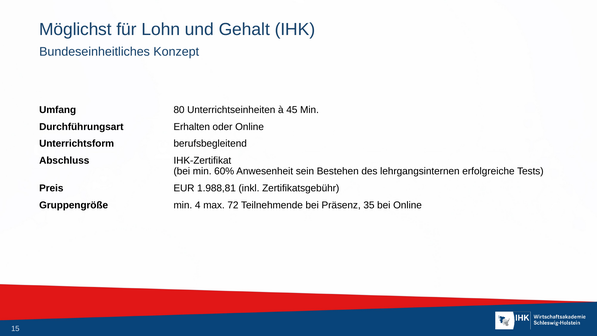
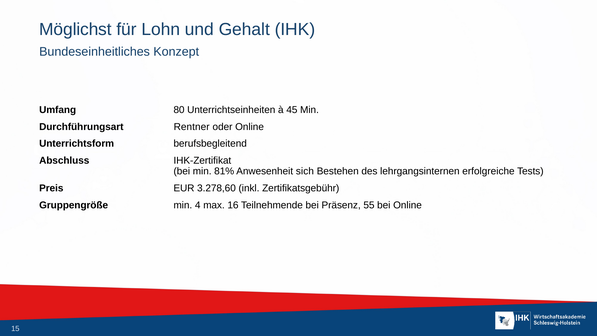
Erhalten: Erhalten -> Rentner
60%: 60% -> 81%
sein: sein -> sich
1.988,81: 1.988,81 -> 3.278,60
72: 72 -> 16
35: 35 -> 55
